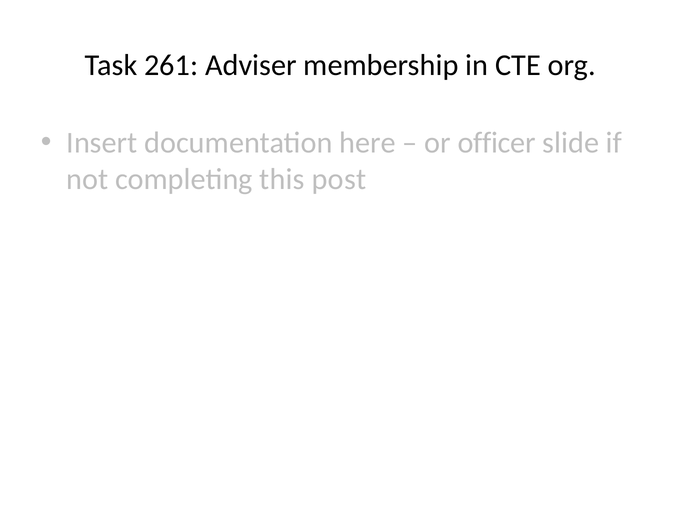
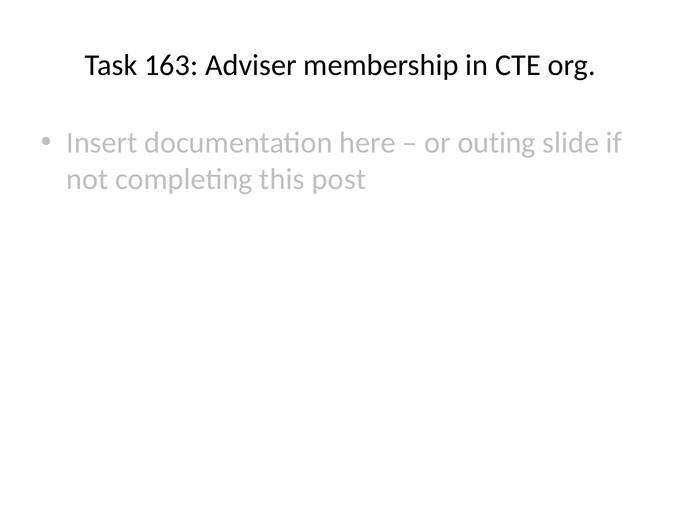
261: 261 -> 163
officer: officer -> outing
